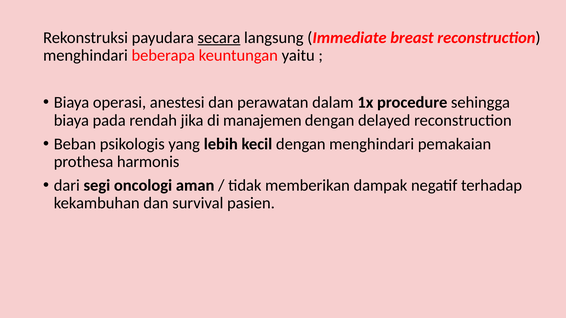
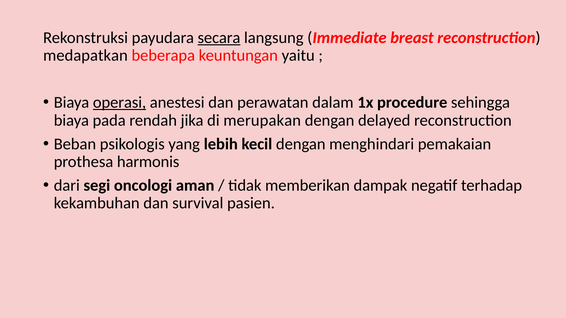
menghindari at (85, 56): menghindari -> medapatkan
operasi underline: none -> present
manajemen: manajemen -> merupakan
